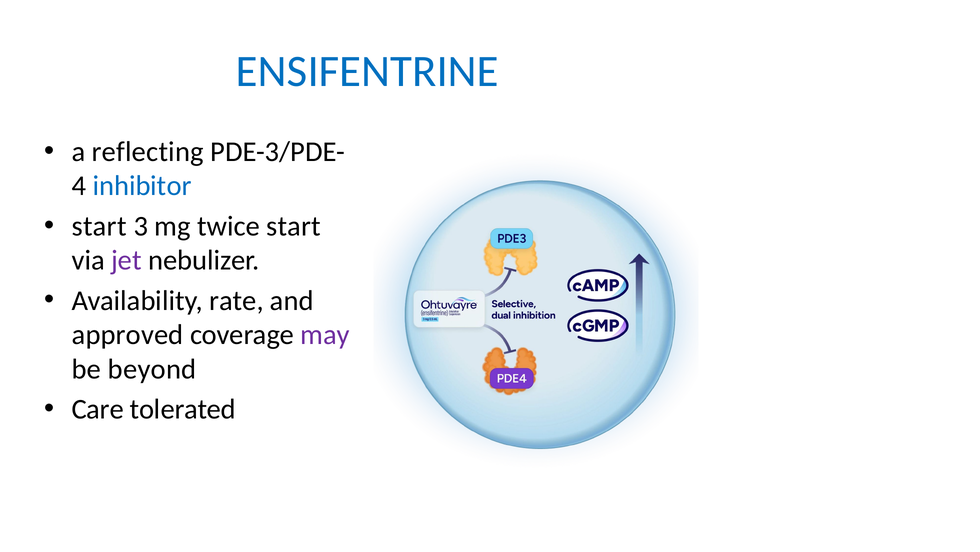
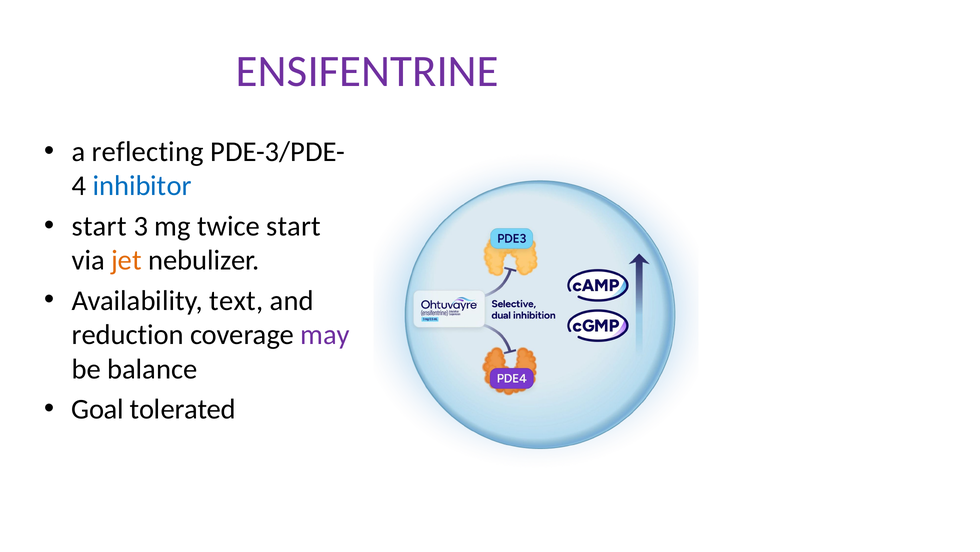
ENSIFENTRINE colour: blue -> purple
jet colour: purple -> orange
rate: rate -> text
approved: approved -> reduction
beyond: beyond -> balance
Care: Care -> Goal
